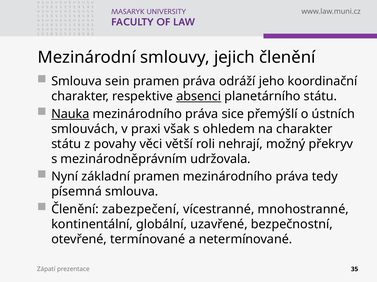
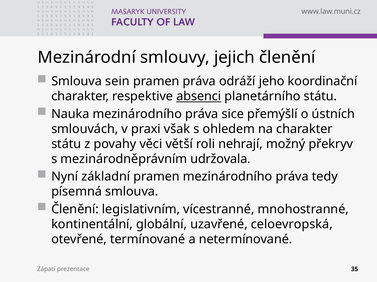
Nauka underline: present -> none
zabezpečení: zabezpečení -> legislativním
bezpečnostní: bezpečnostní -> celoevropská
